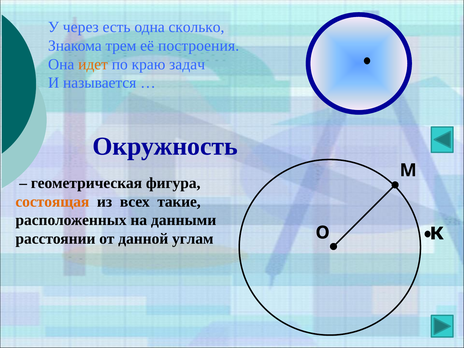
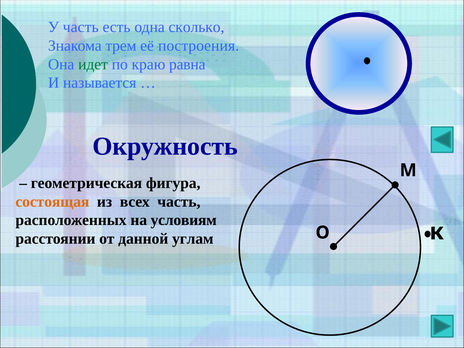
У через: через -> часть
идет colour: orange -> green
задач: задач -> равна
всех такие: такие -> часть
данными: данными -> условиям
